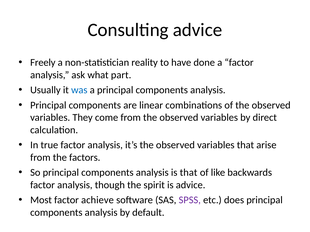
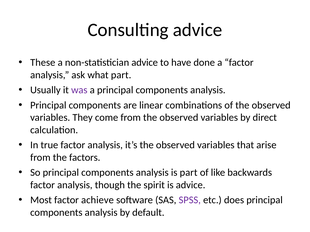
Freely: Freely -> These
non-statistician reality: reality -> advice
was colour: blue -> purple
is that: that -> part
